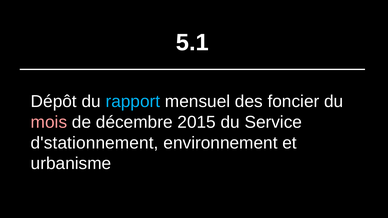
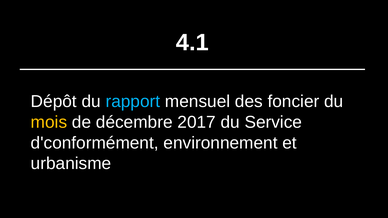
5.1: 5.1 -> 4.1
mois colour: pink -> yellow
2015: 2015 -> 2017
d'stationnement: d'stationnement -> d'conformément
